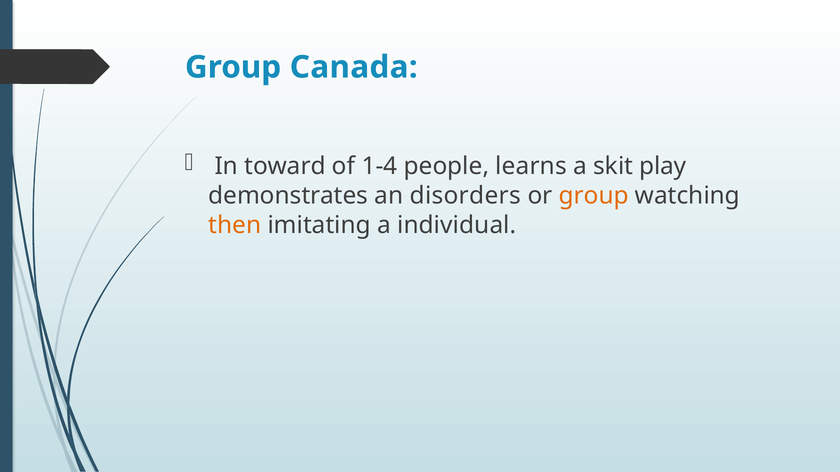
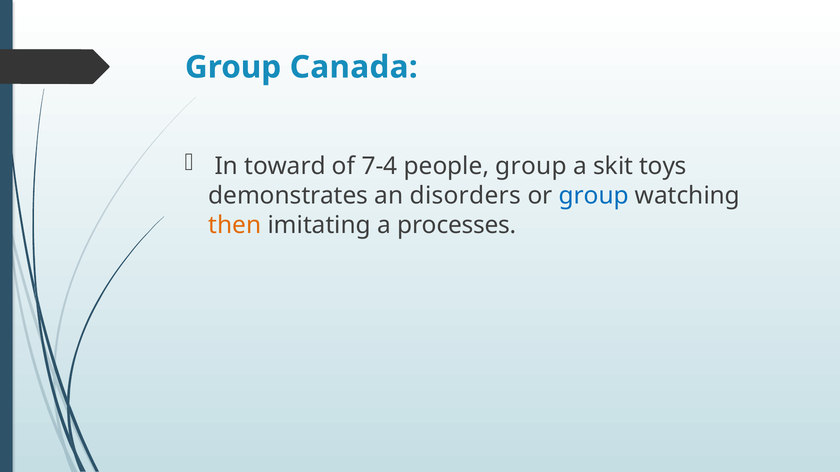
1-4: 1-4 -> 7-4
people learns: learns -> group
play: play -> toys
group at (594, 196) colour: orange -> blue
individual: individual -> processes
